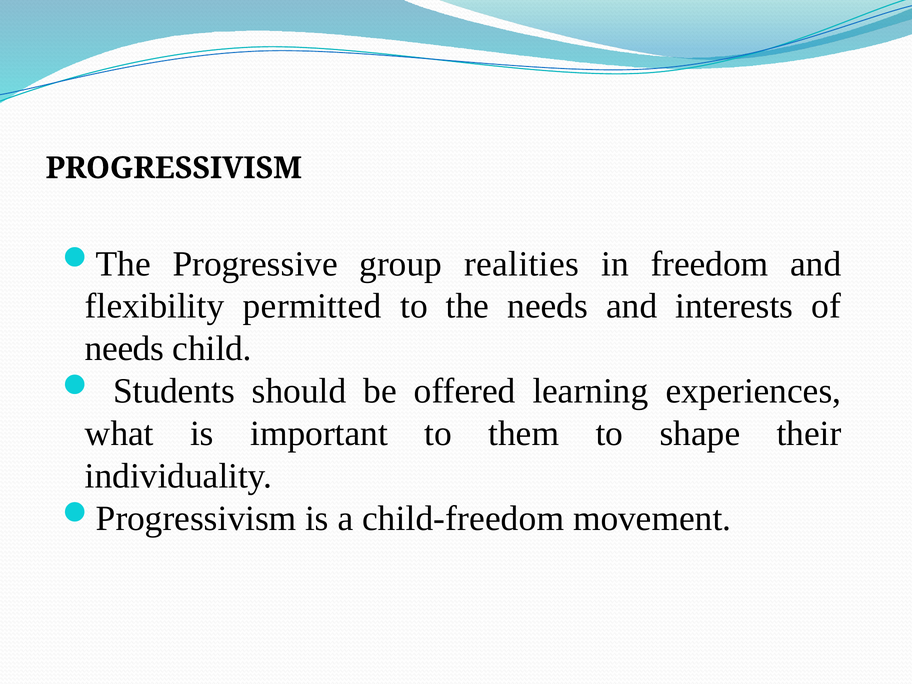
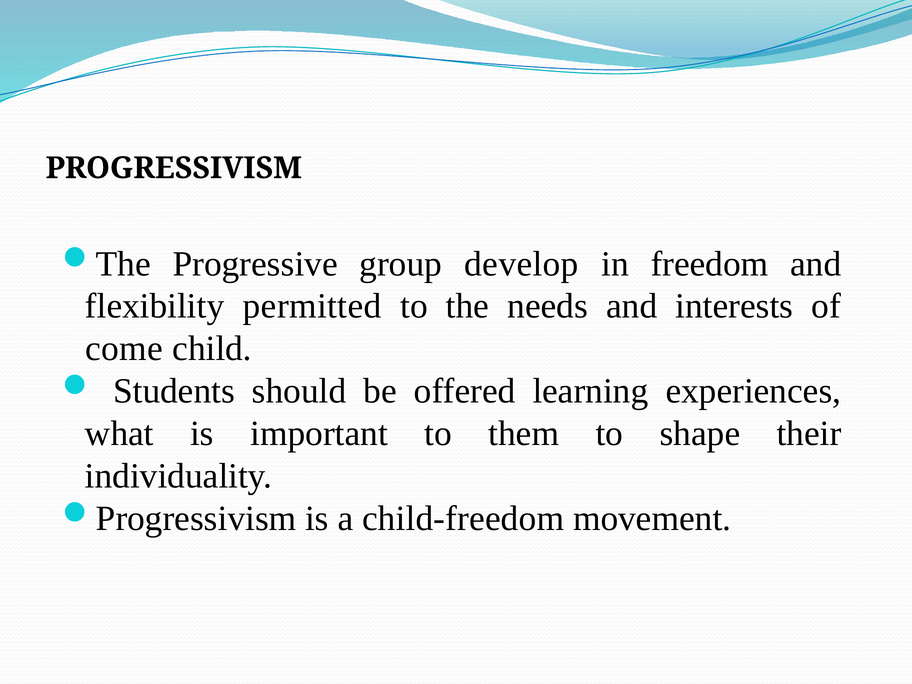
realities: realities -> develop
needs at (124, 349): needs -> come
